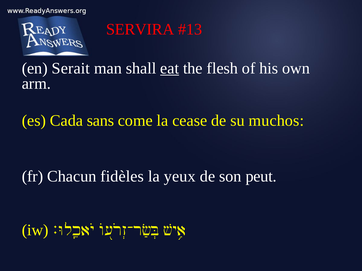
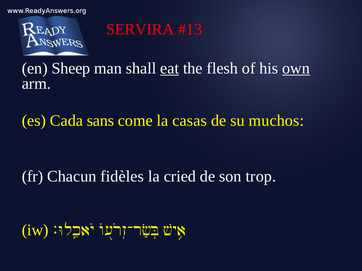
Serait: Serait -> Sheep
own underline: none -> present
cease: cease -> casas
yeux: yeux -> cried
peut: peut -> trop
